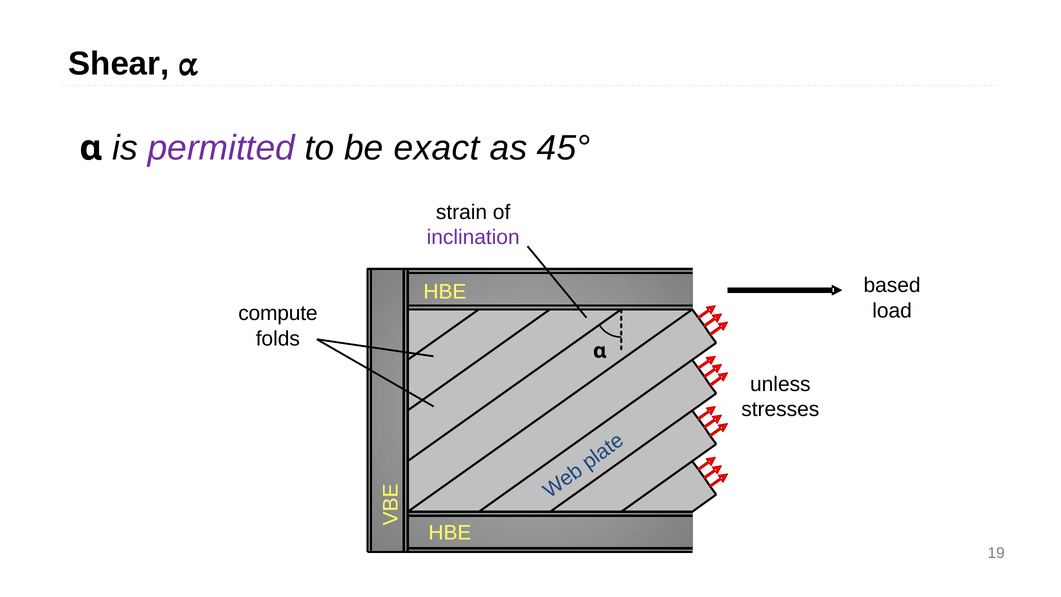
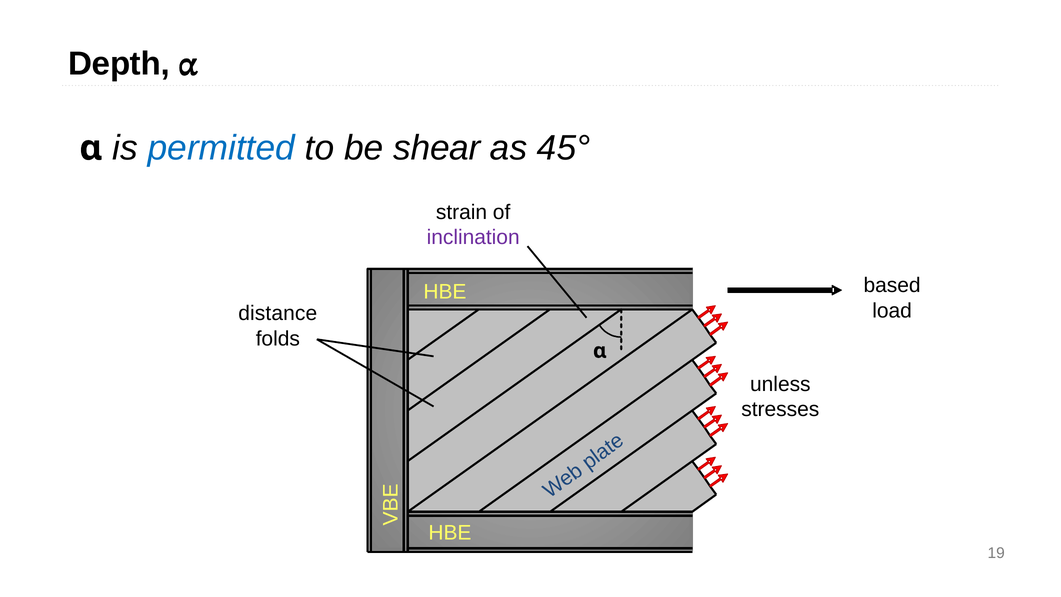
Shear: Shear -> Depth
permitted colour: purple -> blue
exact: exact -> shear
compute: compute -> distance
